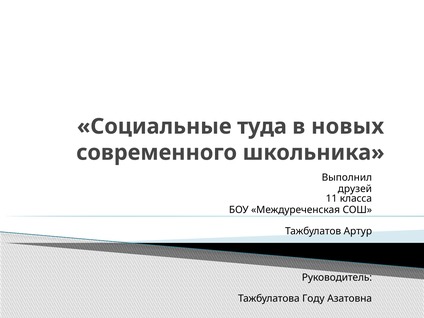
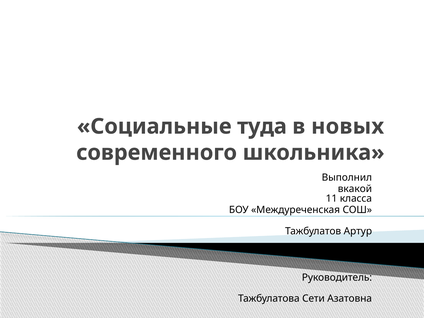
друзей: друзей -> вкакой
Году: Году -> Сети
